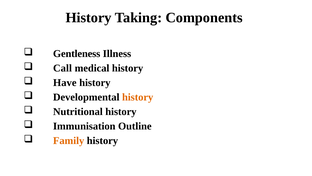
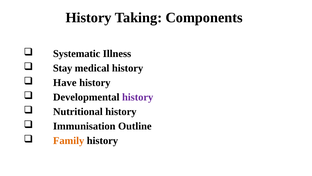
Gentleness: Gentleness -> Systematic
Call: Call -> Stay
history at (138, 97) colour: orange -> purple
